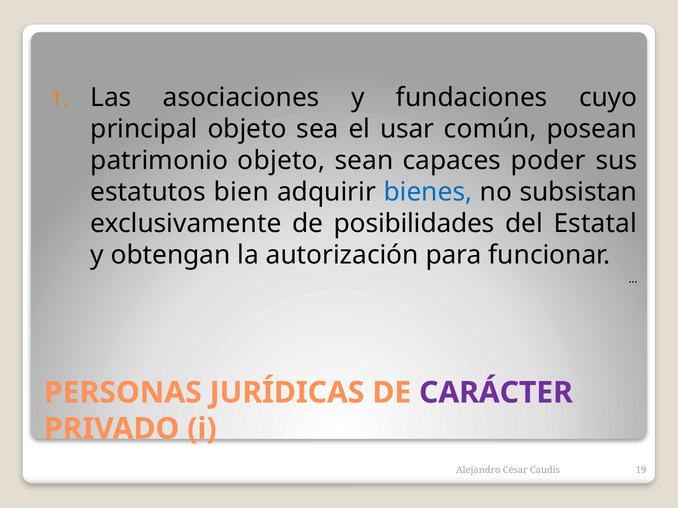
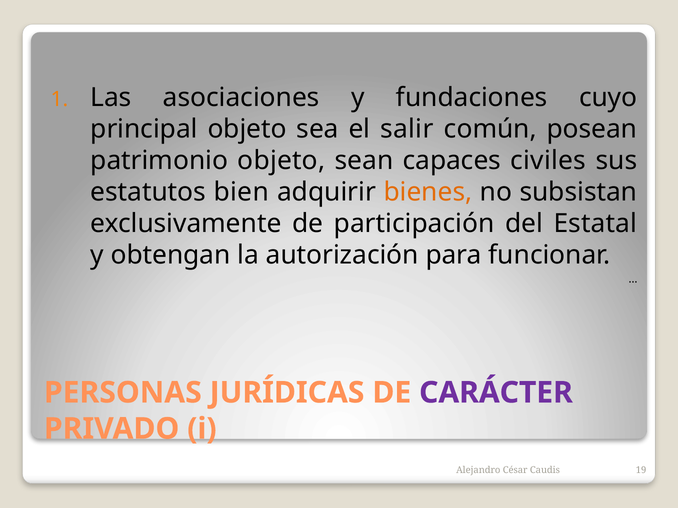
usar: usar -> salir
poder: poder -> civiles
bienes colour: blue -> orange
posibilidades: posibilidades -> participación
